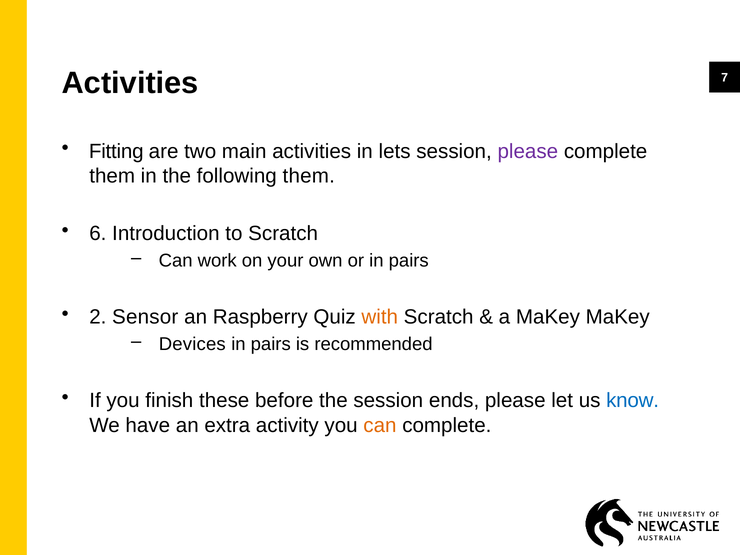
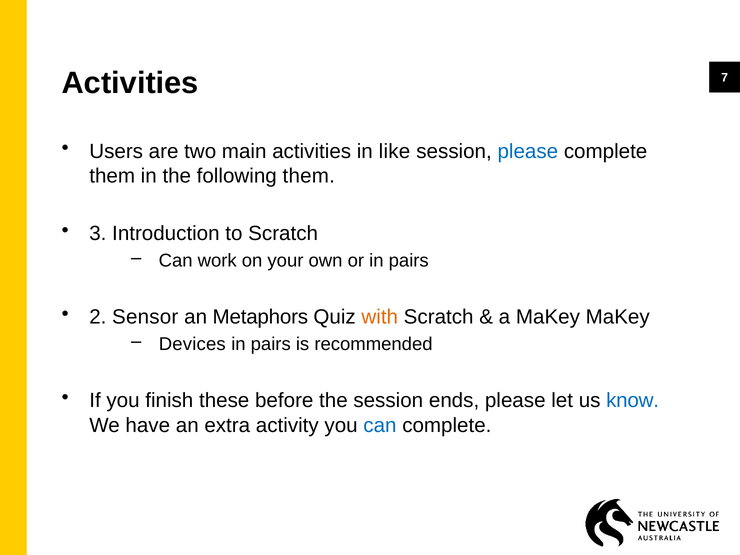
Fitting: Fitting -> Users
lets: lets -> like
please at (528, 151) colour: purple -> blue
6: 6 -> 3
Raspberry: Raspberry -> Metaphors
can at (380, 425) colour: orange -> blue
